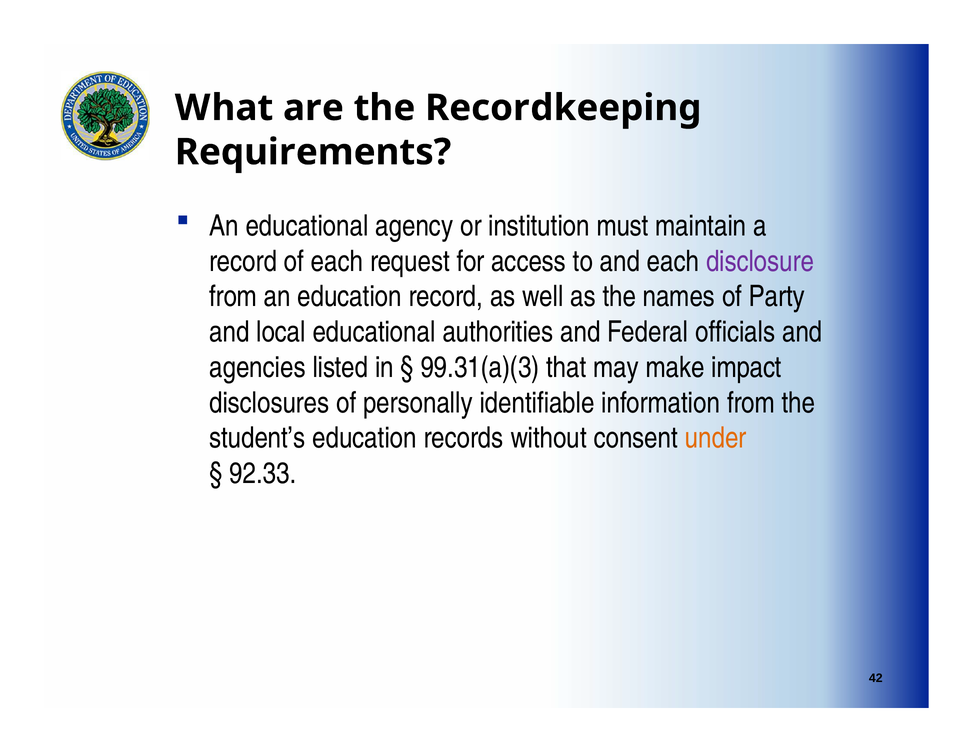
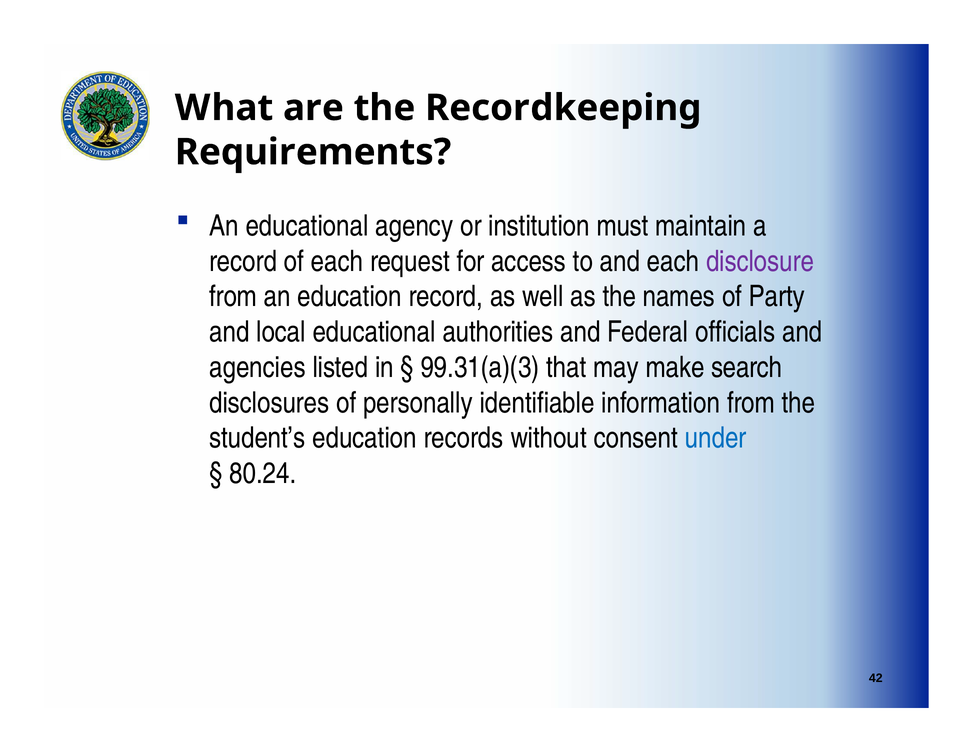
impact: impact -> search
under colour: orange -> blue
92.33: 92.33 -> 80.24
